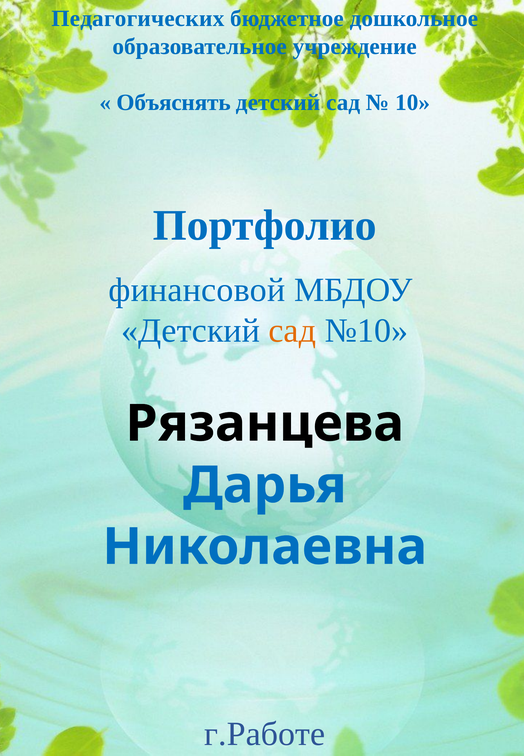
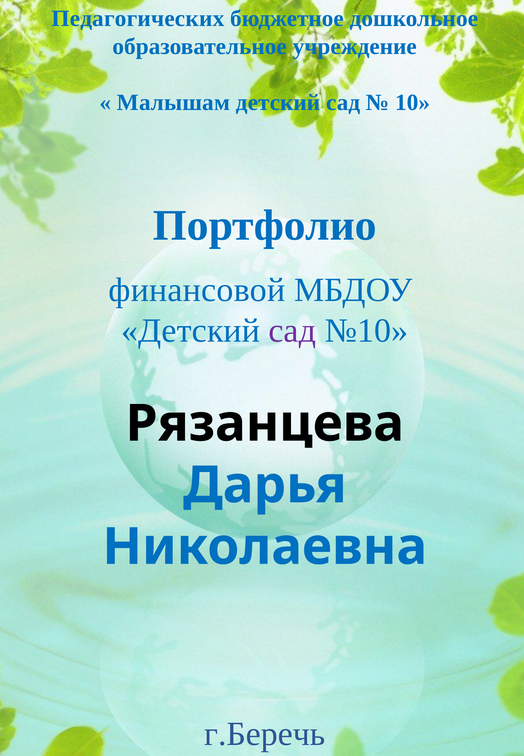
Объяснять: Объяснять -> Малышам
сад at (292, 331) colour: orange -> purple
г.Работе: г.Работе -> г.Беречь
